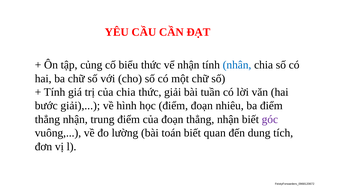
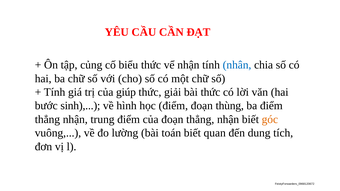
của chia: chia -> giúp
bài tuần: tuần -> thức
bước giải: giải -> sinh
nhiêu: nhiêu -> thùng
góc colour: purple -> orange
